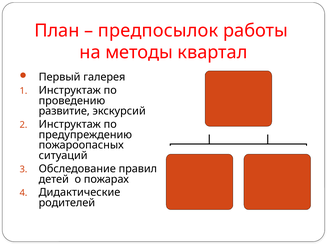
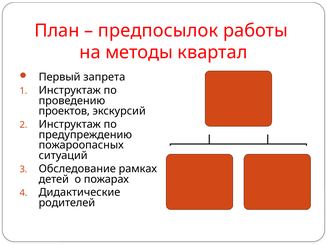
галерея: галерея -> запрета
развитие: развитие -> проектов
правил: правил -> рамках
